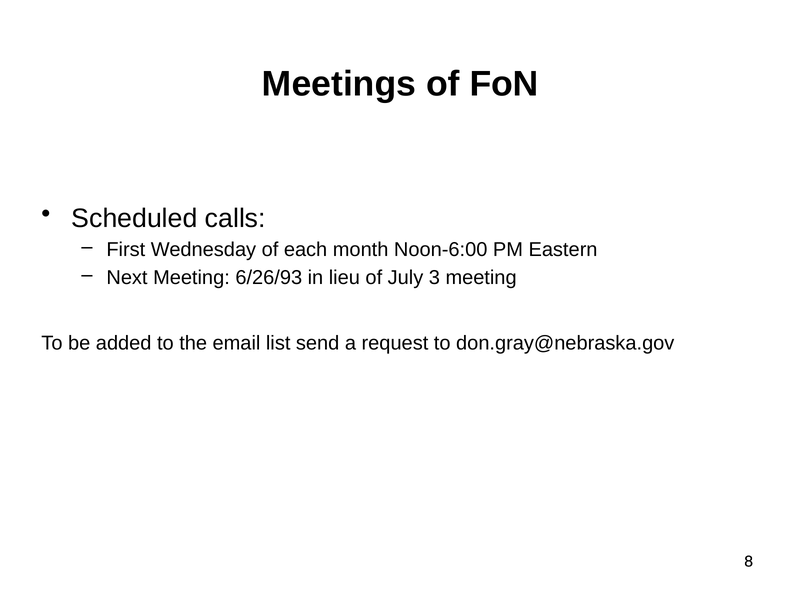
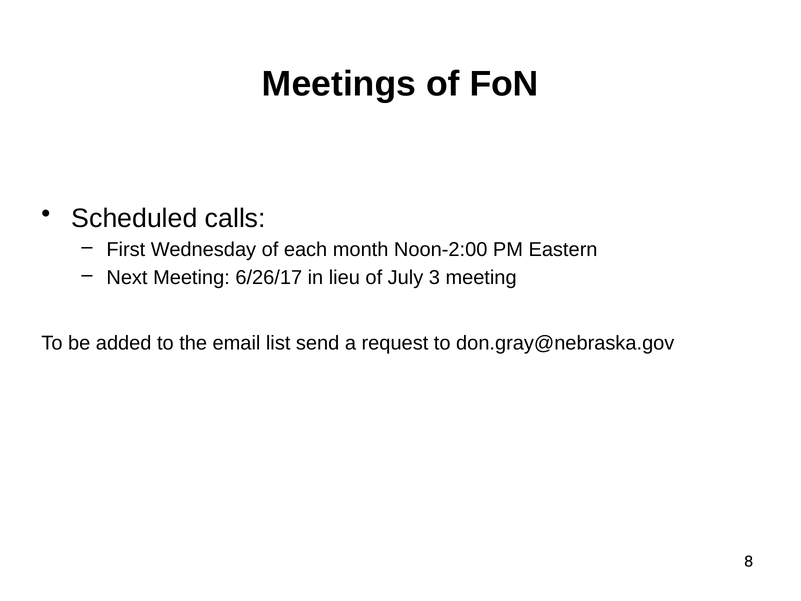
Noon-6:00: Noon-6:00 -> Noon-2:00
6/26/93: 6/26/93 -> 6/26/17
